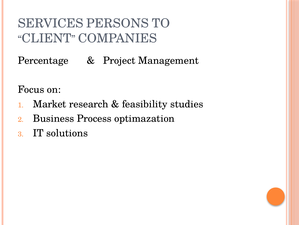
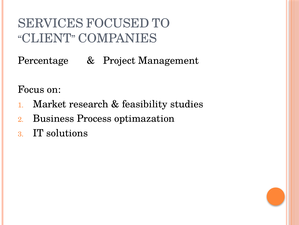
PERSONS: PERSONS -> FOCUSED
